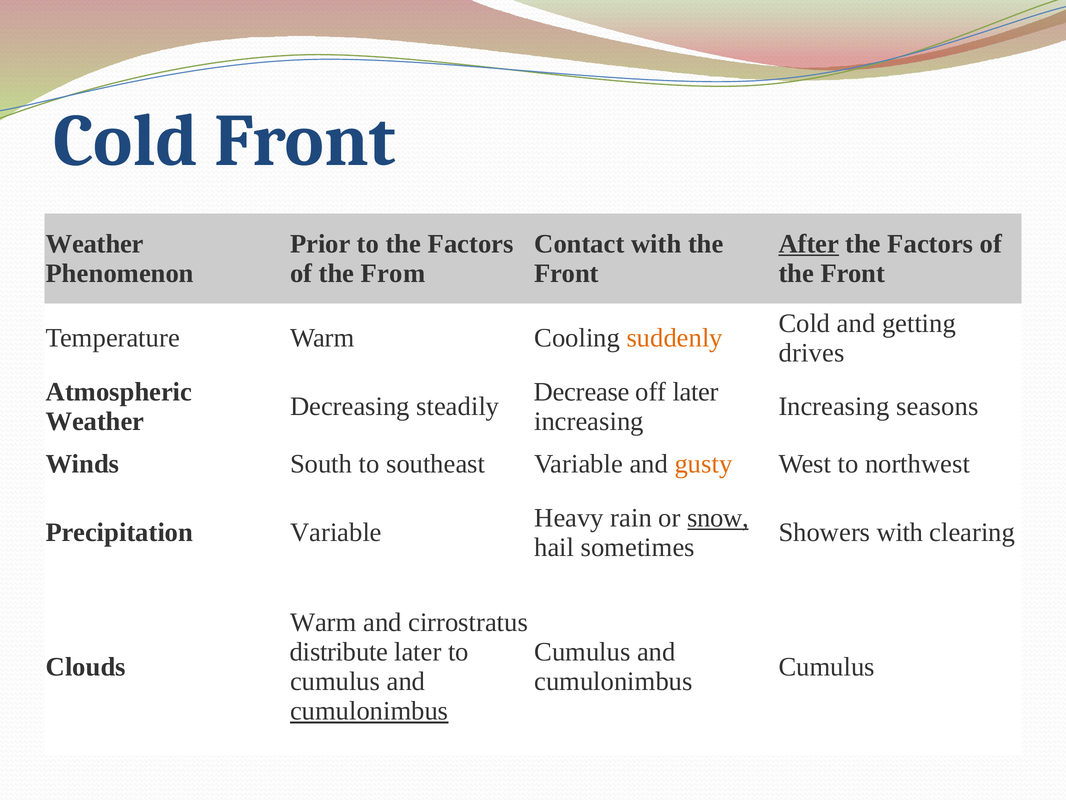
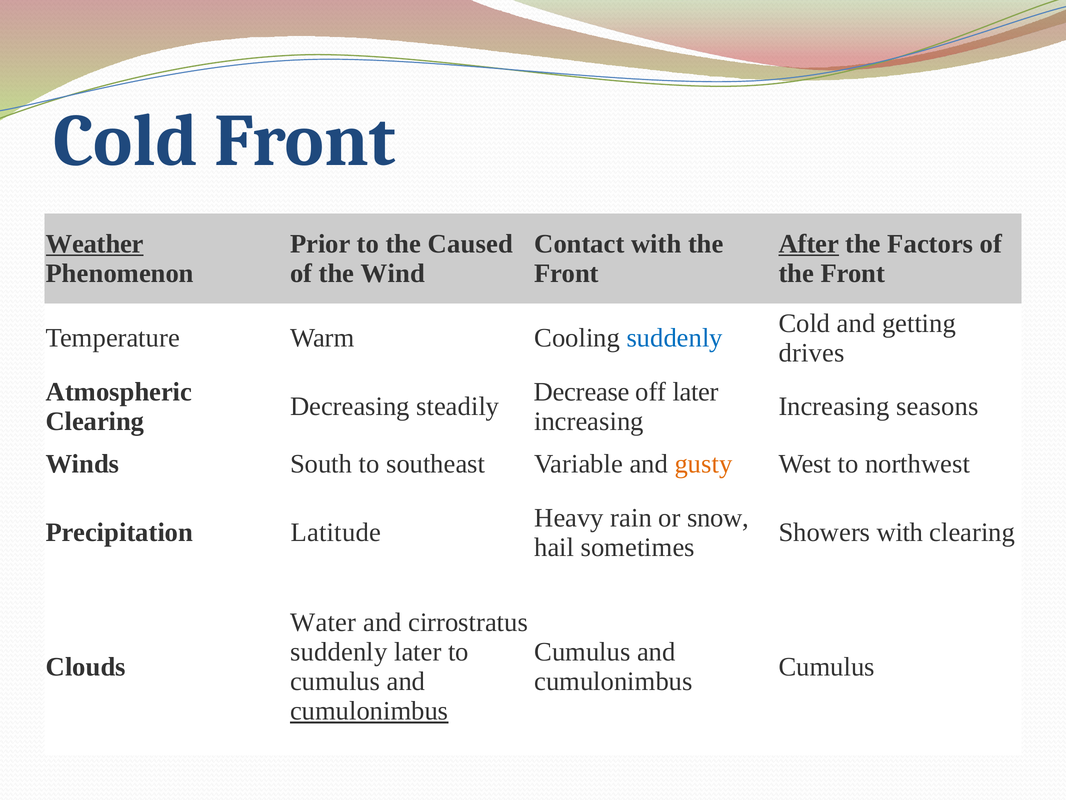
Weather at (95, 244) underline: none -> present
to the Factors: Factors -> Caused
From: From -> Wind
suddenly at (675, 338) colour: orange -> blue
Weather at (95, 421): Weather -> Clearing
snow underline: present -> none
Precipitation Variable: Variable -> Latitude
Warm at (323, 622): Warm -> Water
distribute at (339, 652): distribute -> suddenly
